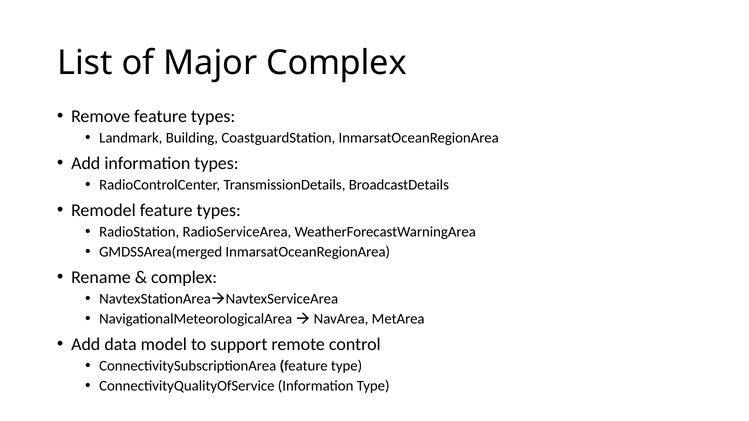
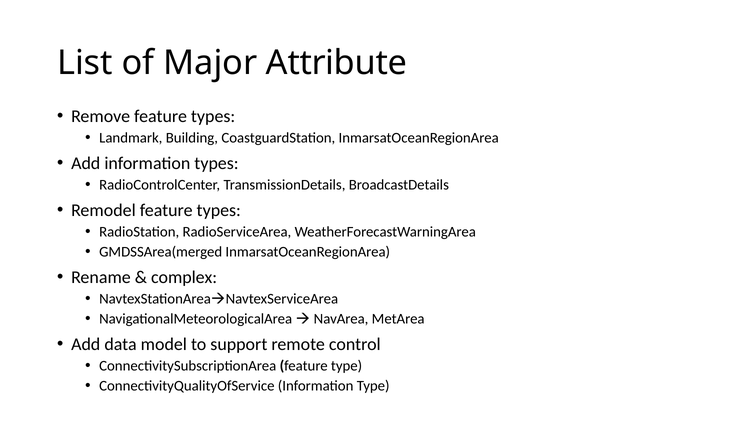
Major Complex: Complex -> Attribute
